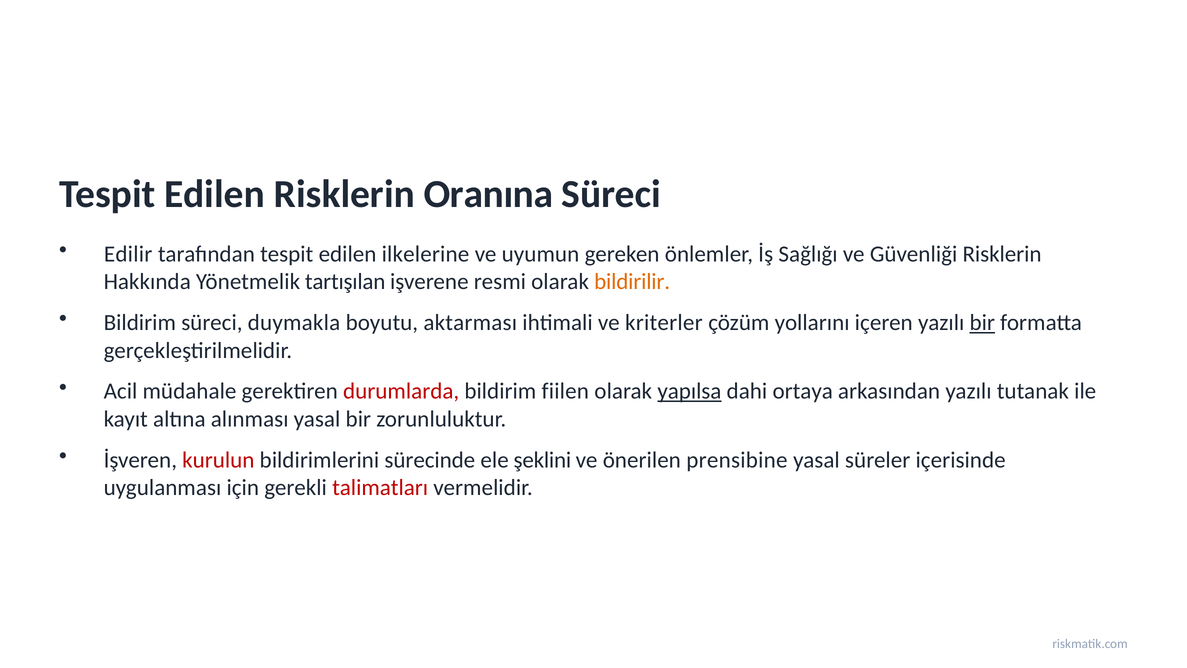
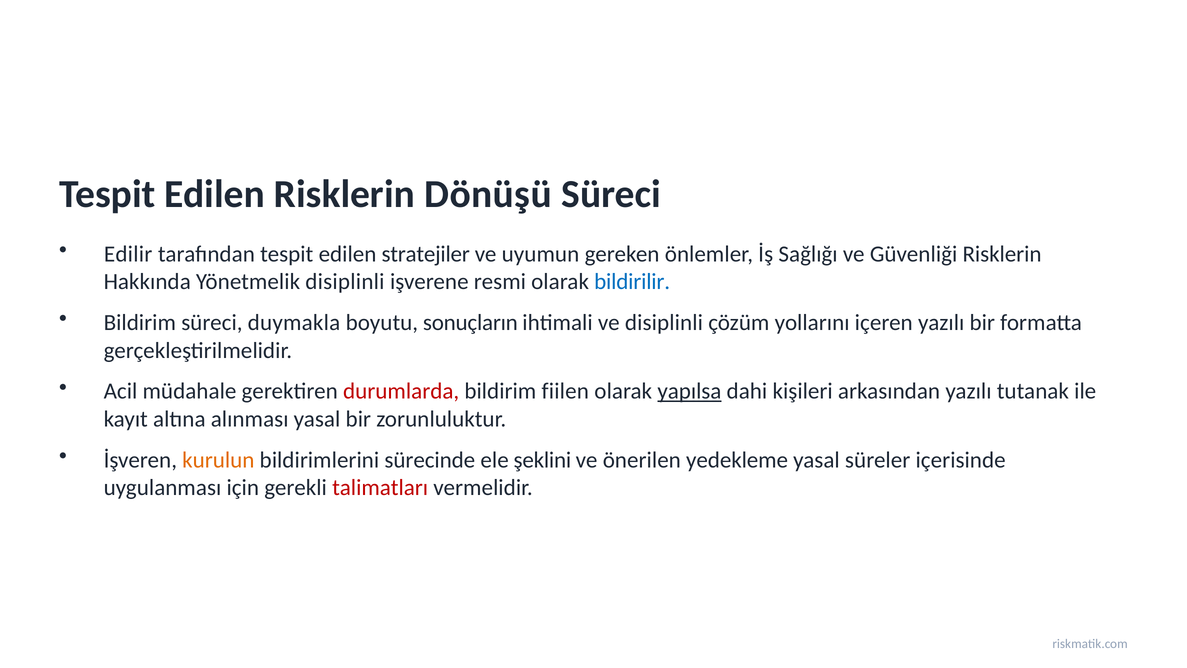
Oranına: Oranına -> Dönüşü
ilkelerine: ilkelerine -> stratejiler
Yönetmelik tartışılan: tartışılan -> disiplinli
bildirilir colour: orange -> blue
aktarması: aktarması -> sonuçların
ve kriterler: kriterler -> disiplinli
bir at (982, 322) underline: present -> none
ortaya: ortaya -> kişileri
kurulun colour: red -> orange
prensibine: prensibine -> yedekleme
